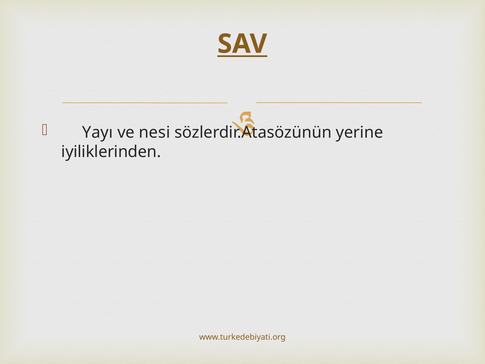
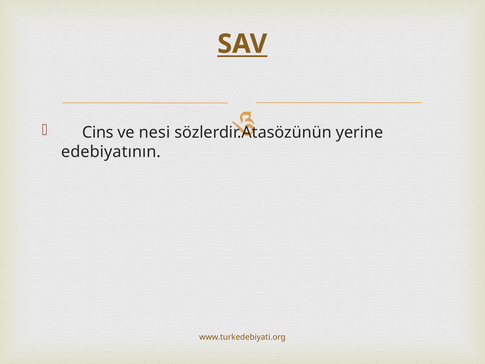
Yayı: Yayı -> Cins
iyiliklerinden: iyiliklerinden -> edebiyatının
